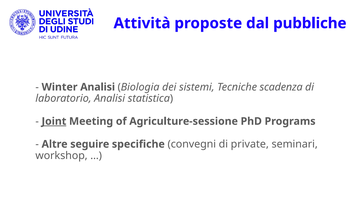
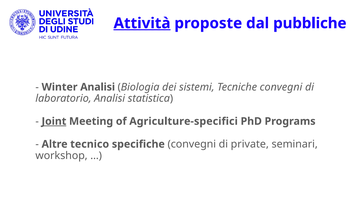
Attività underline: none -> present
Tecniche scadenza: scadenza -> convegni
Agriculture-sessione: Agriculture-sessione -> Agriculture-specifici
seguire: seguire -> tecnico
